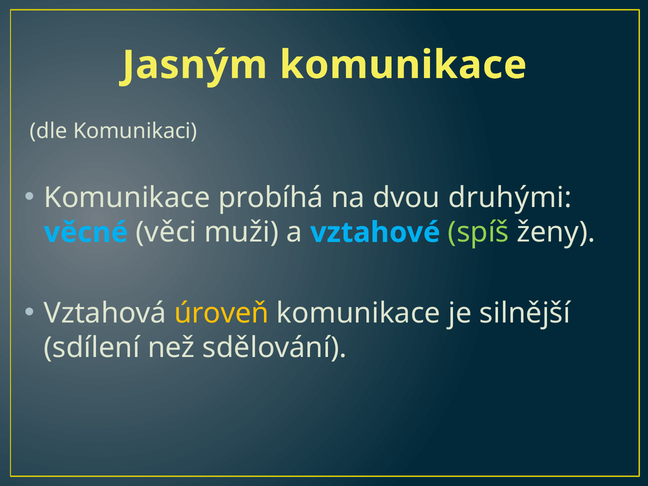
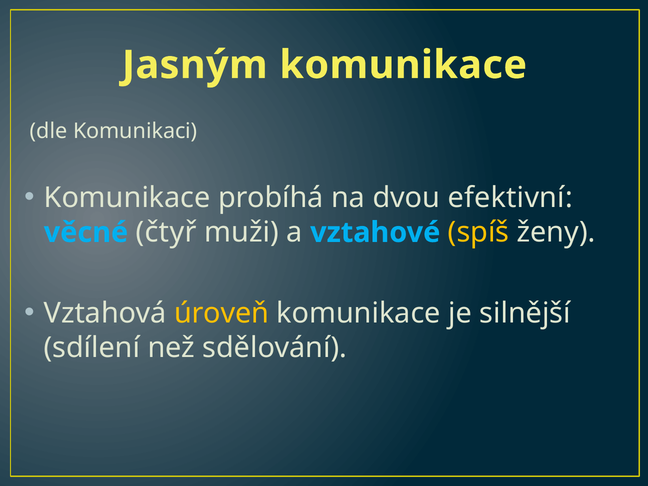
druhými: druhými -> efektivní
věci: věci -> čtyř
spíš colour: light green -> yellow
